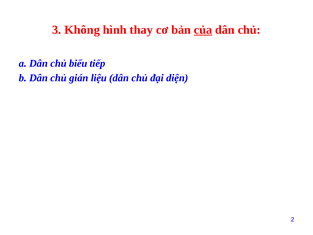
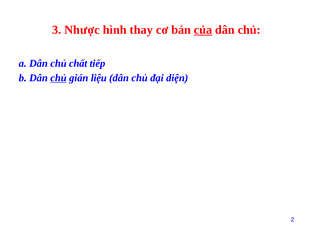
Không: Không -> Nhược
biểu: biểu -> chất
chủ at (58, 78) underline: none -> present
